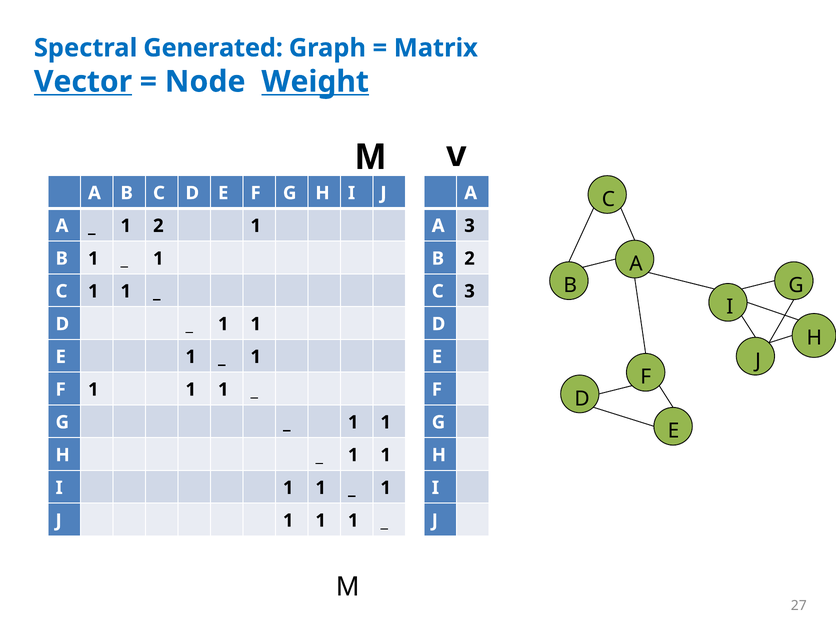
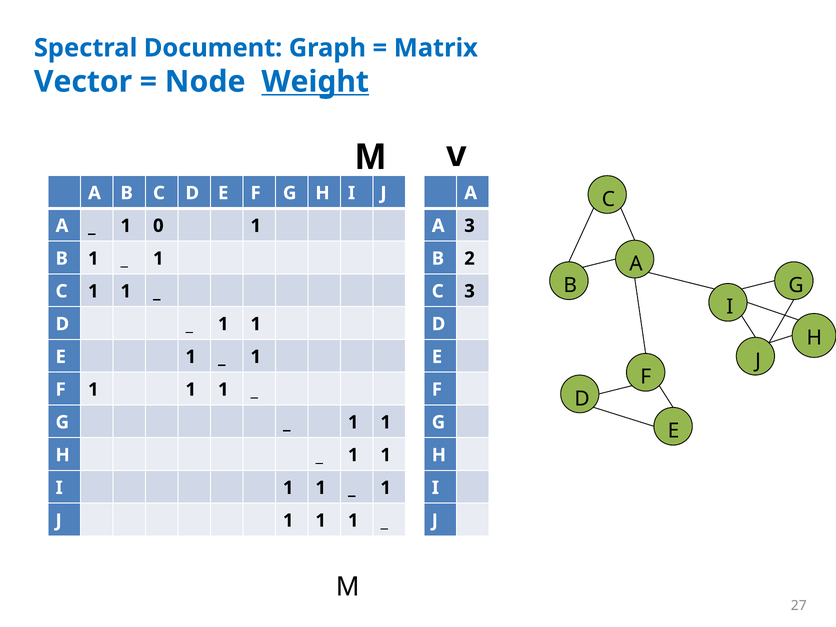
Generated: Generated -> Document
Vector underline: present -> none
1 2: 2 -> 0
